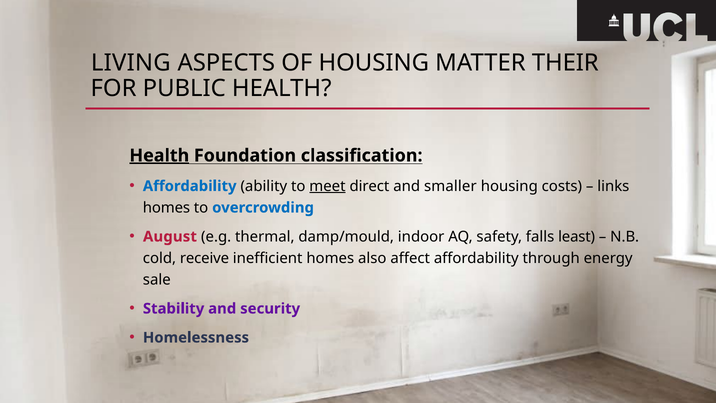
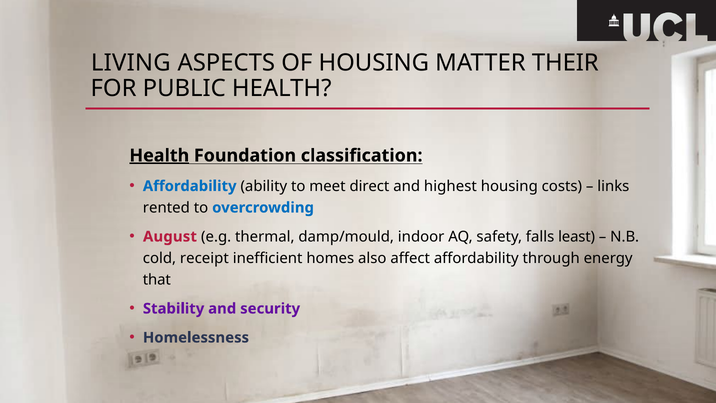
meet underline: present -> none
smaller: smaller -> highest
homes at (166, 208): homes -> rented
receive: receive -> receipt
sale: sale -> that
